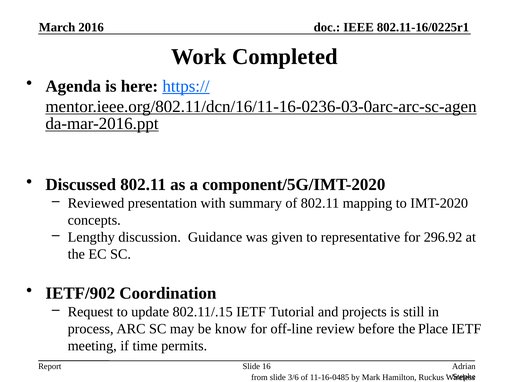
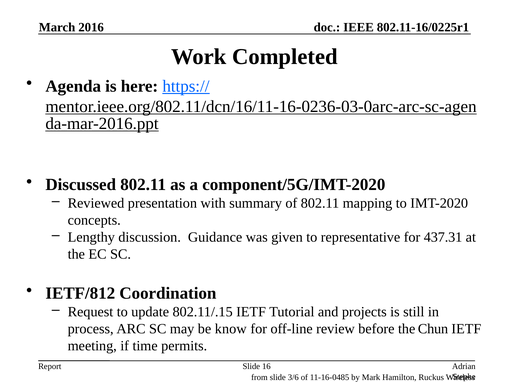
296.92: 296.92 -> 437.31
IETF/902: IETF/902 -> IETF/812
Place: Place -> Chun
